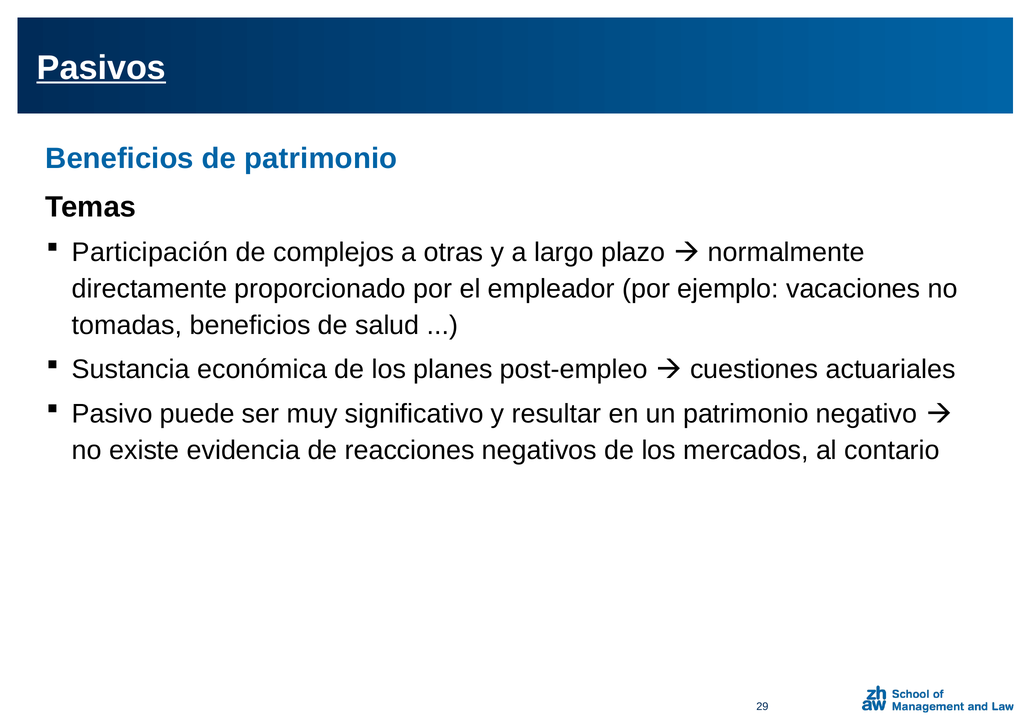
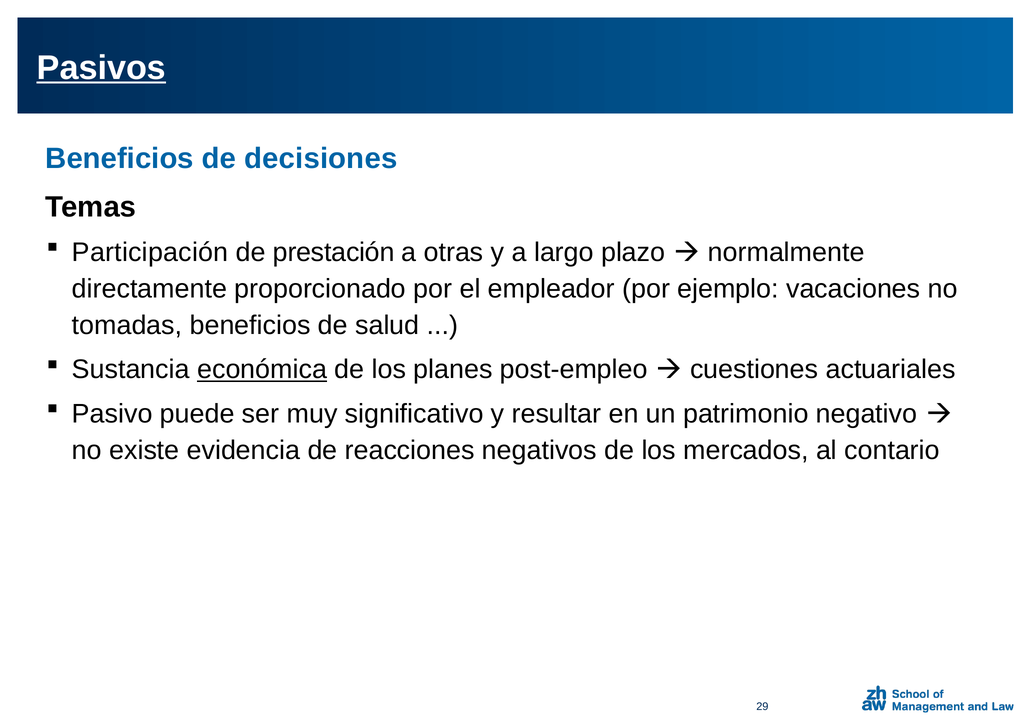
de patrimonio: patrimonio -> decisiones
complejos: complejos -> prestación
económica underline: none -> present
